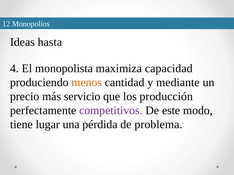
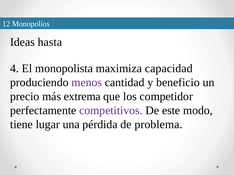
menos colour: orange -> purple
mediante: mediante -> beneficio
servicio: servicio -> extrema
producción: producción -> competidor
